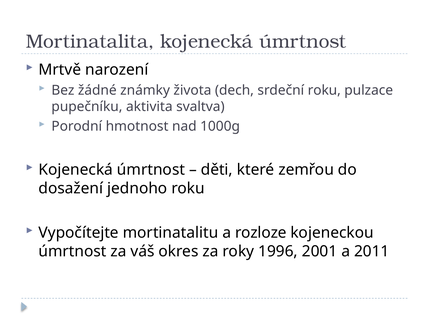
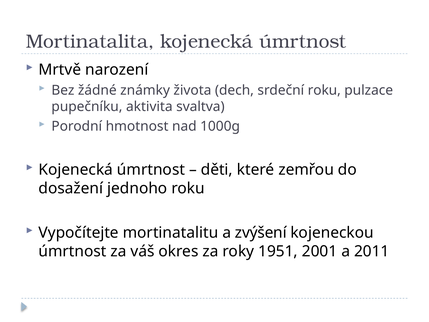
rozloze: rozloze -> zvýšení
1996: 1996 -> 1951
